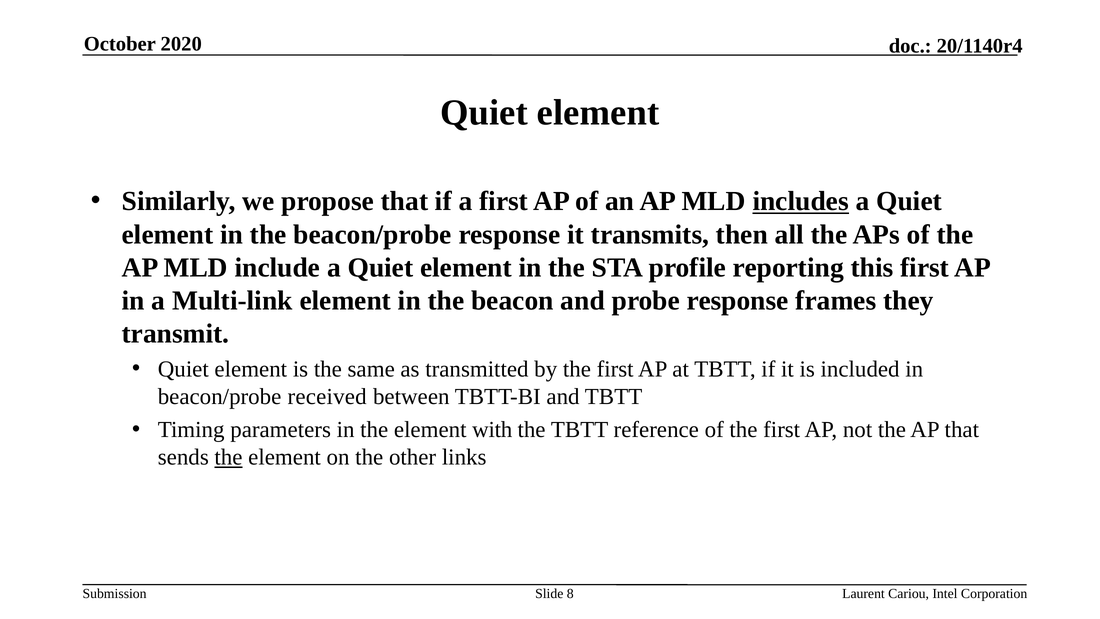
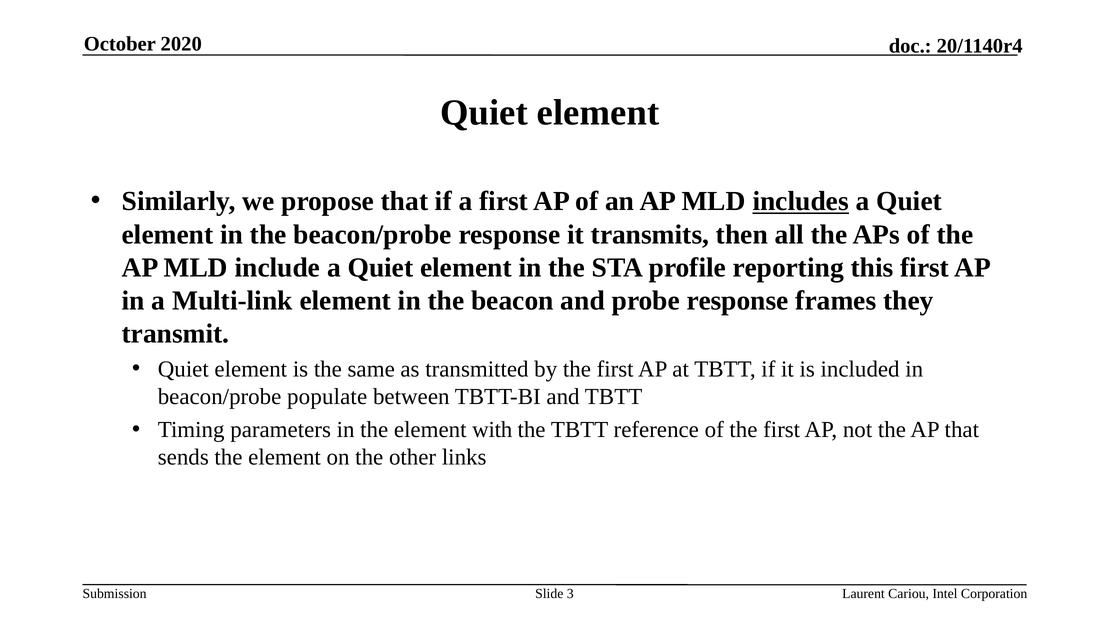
received: received -> populate
the at (228, 457) underline: present -> none
8: 8 -> 3
